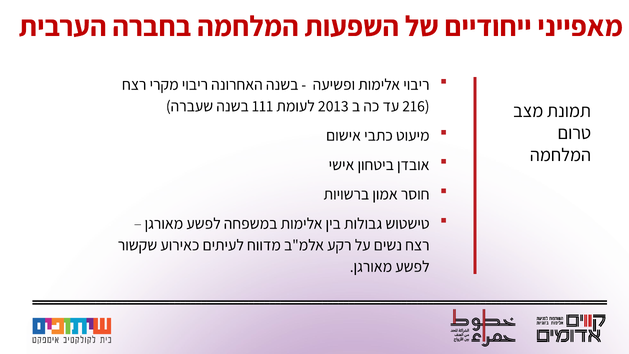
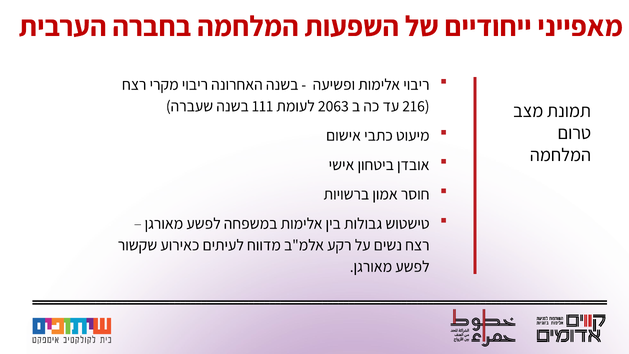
2013: 2013 -> 2063
